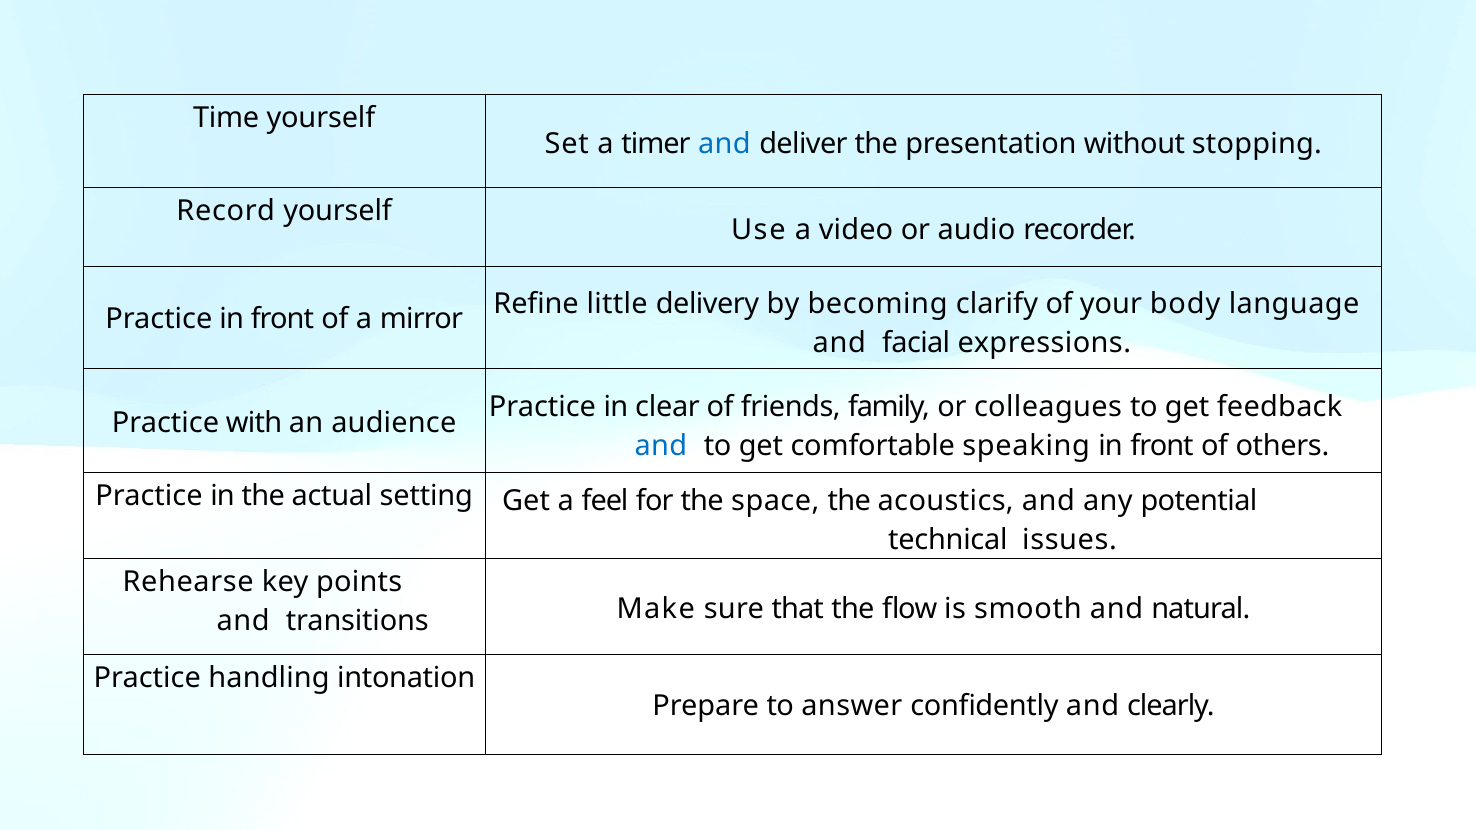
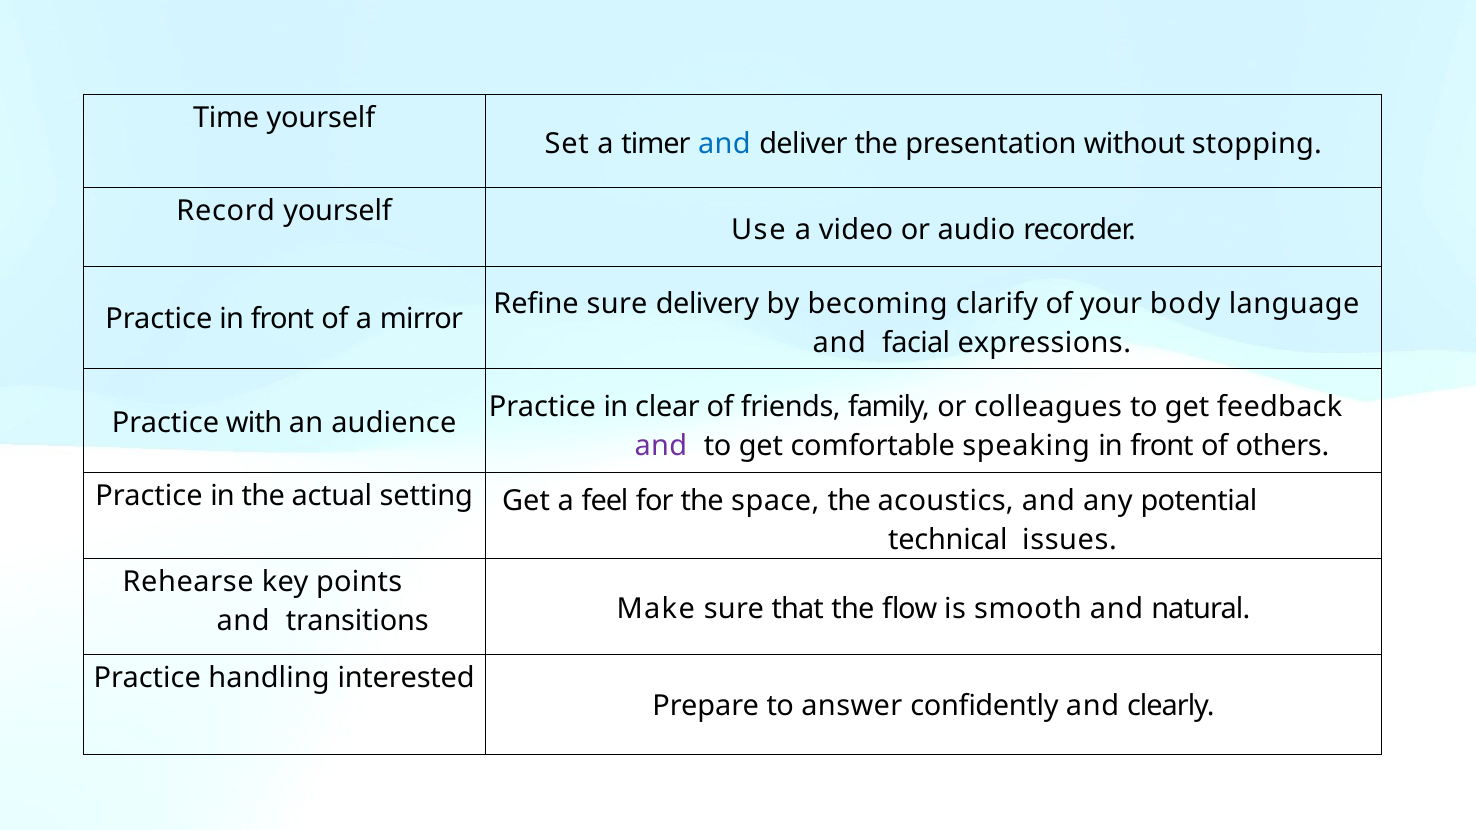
Refine little: little -> sure
and at (661, 446) colour: blue -> purple
intonation: intonation -> interested
